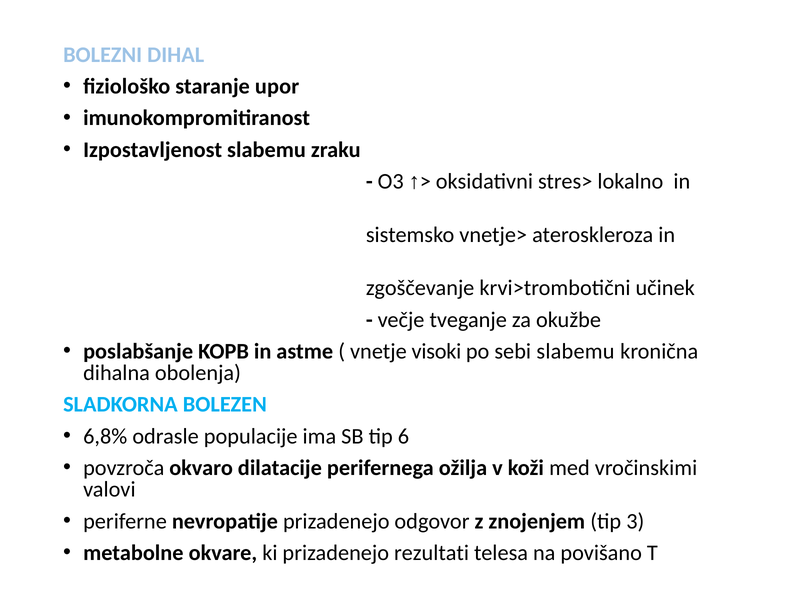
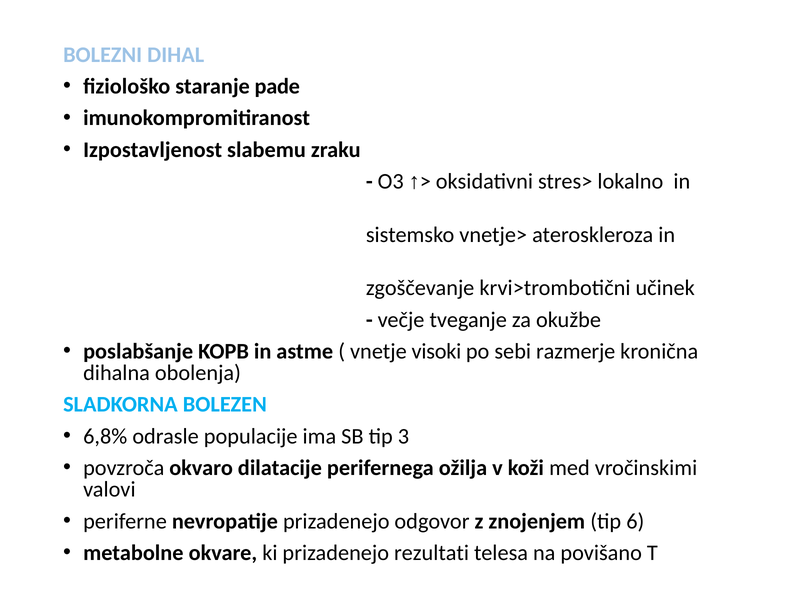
upor: upor -> pade
sebi slabemu: slabemu -> razmerje
6: 6 -> 3
3: 3 -> 6
